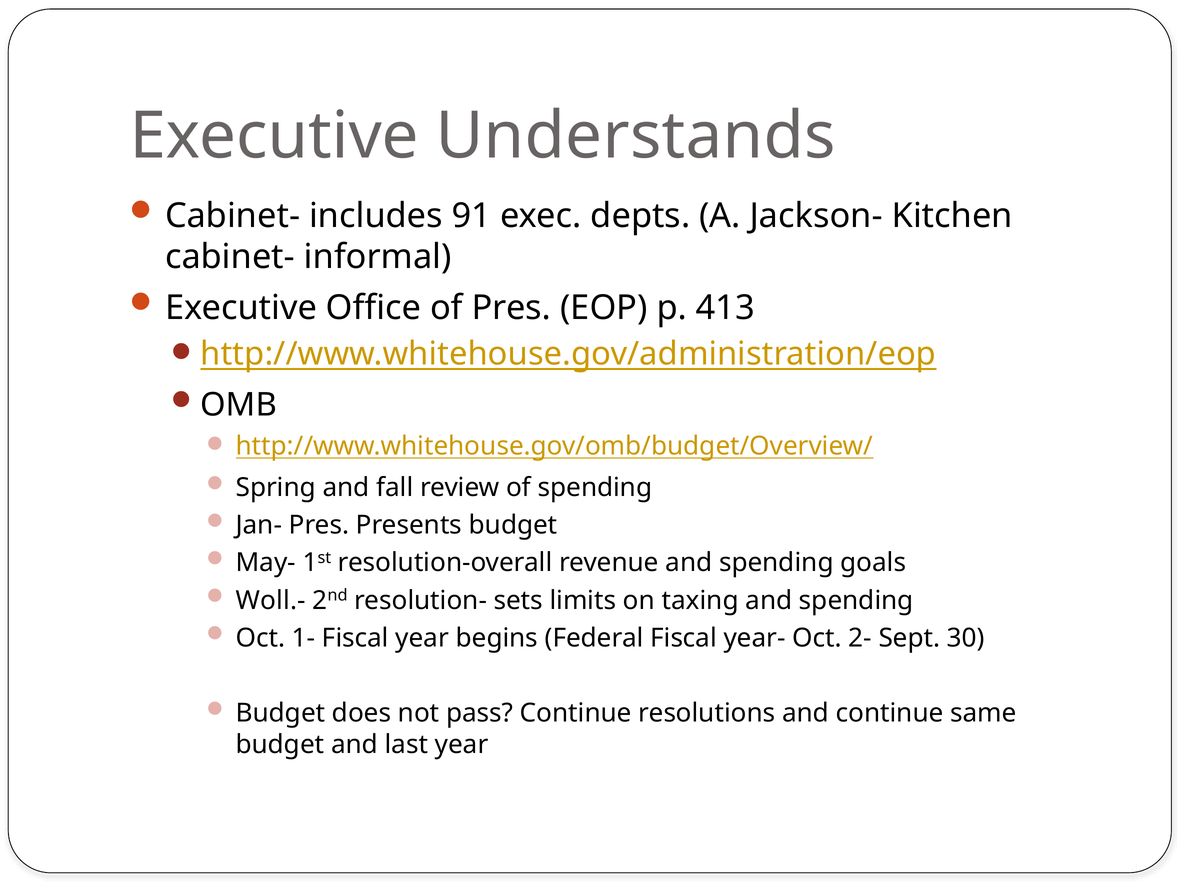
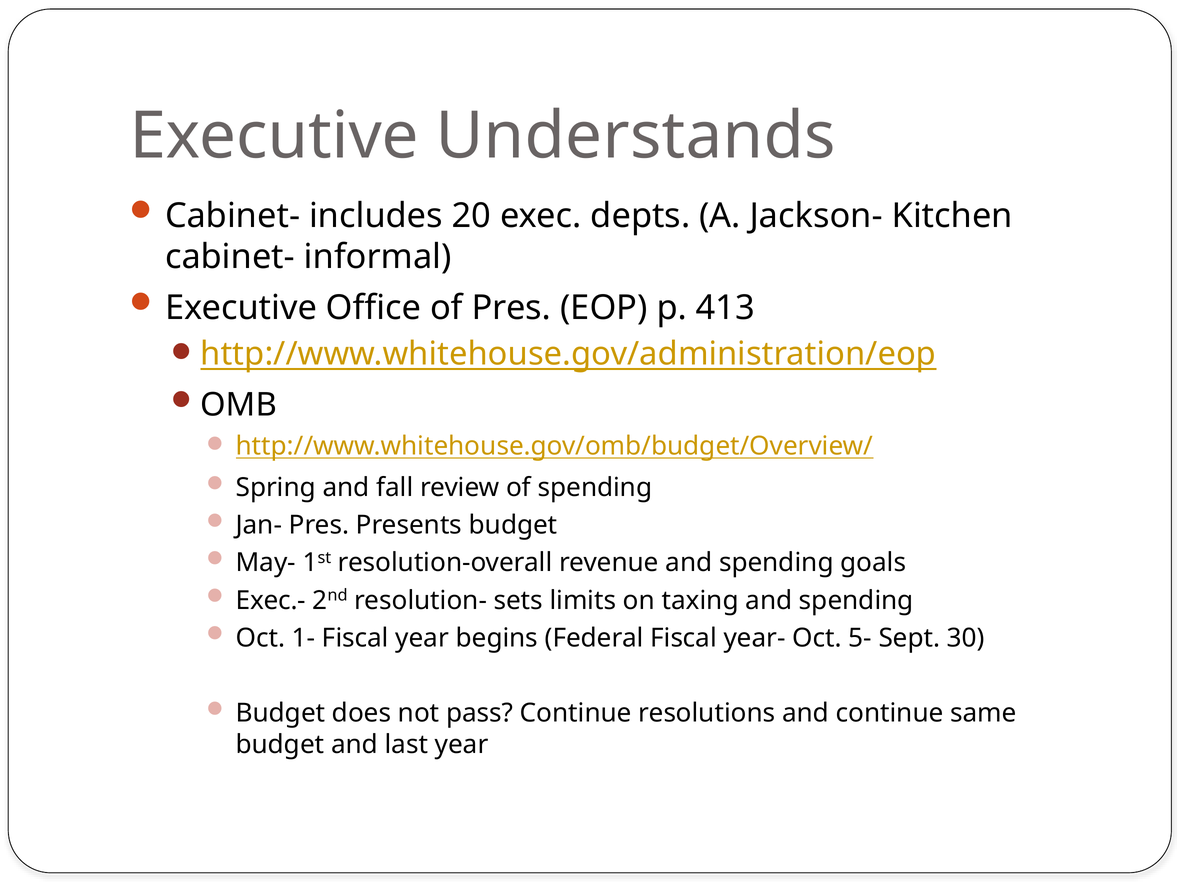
91: 91 -> 20
Woll.-: Woll.- -> Exec.-
2-: 2- -> 5-
